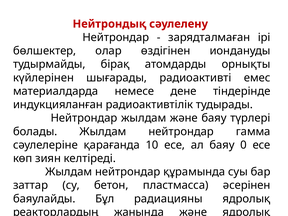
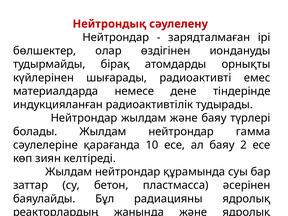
0: 0 -> 2
